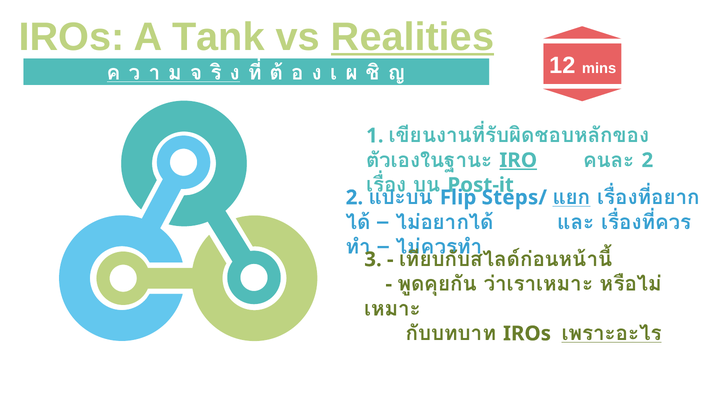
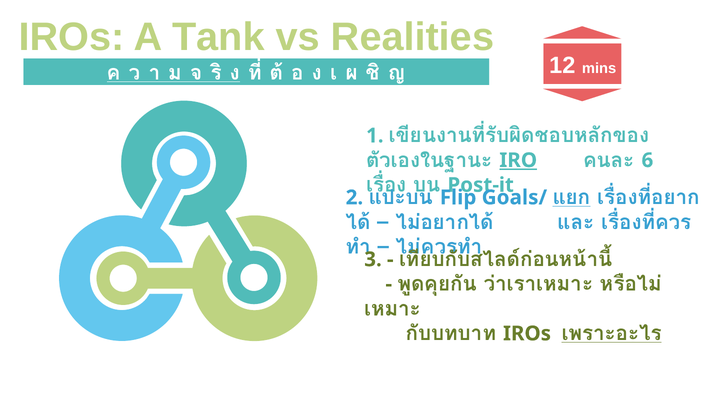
Realities underline: present -> none
2 at (647, 160): 2 -> 6
Steps/: Steps/ -> Goals/
